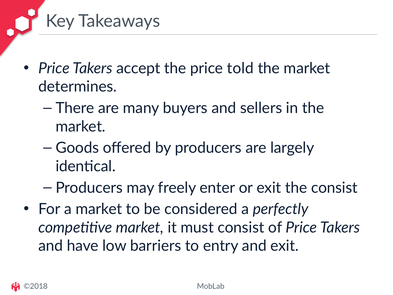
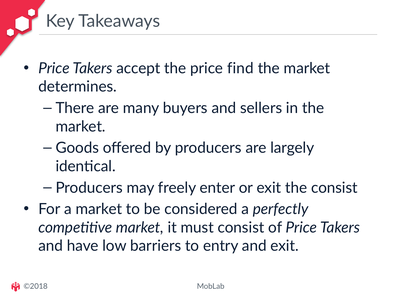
told: told -> find
